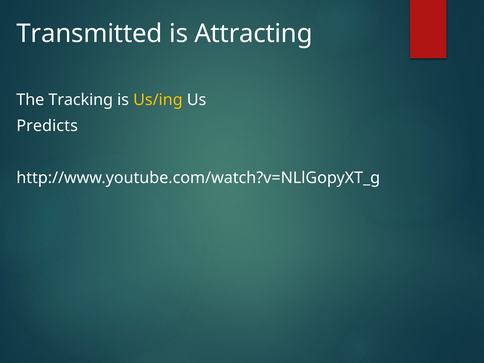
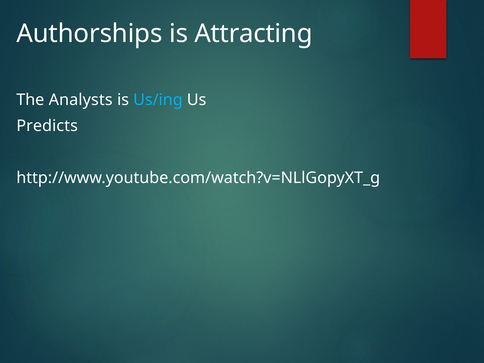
Transmitted: Transmitted -> Authorships
Tracking: Tracking -> Analysts
Us/ing colour: yellow -> light blue
